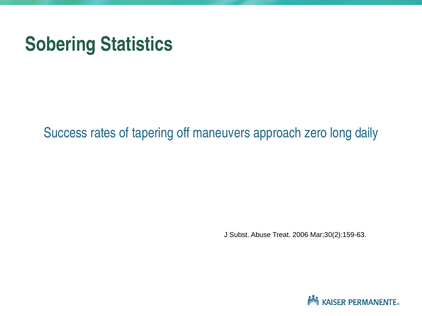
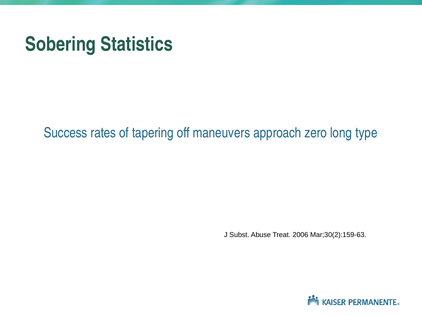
daily: daily -> type
